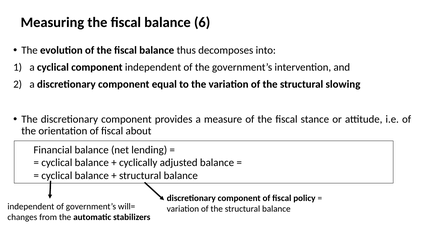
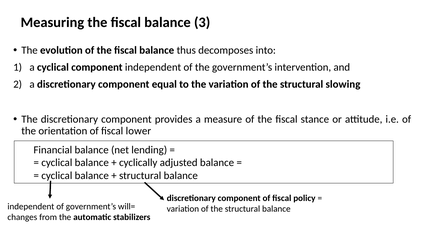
6: 6 -> 3
about: about -> lower
